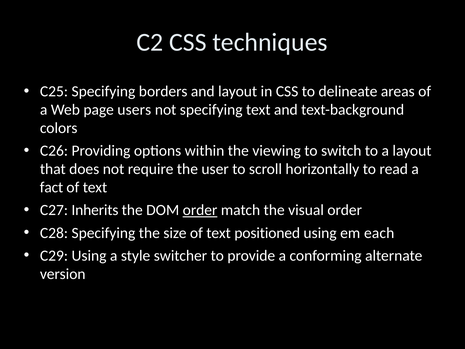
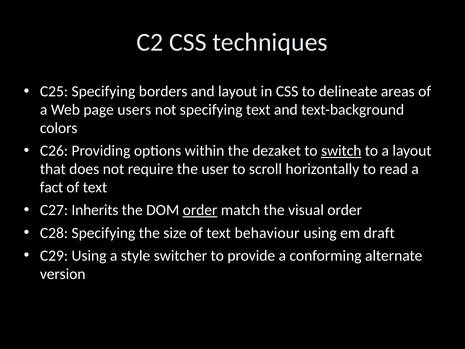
viewing: viewing -> dezaket
switch underline: none -> present
positioned: positioned -> behaviour
each: each -> draft
